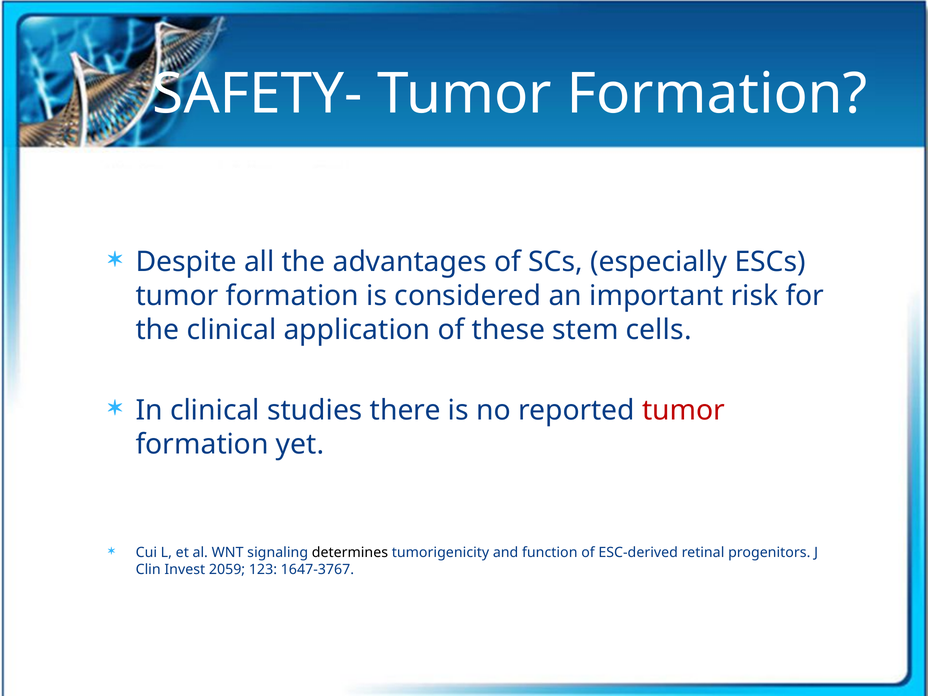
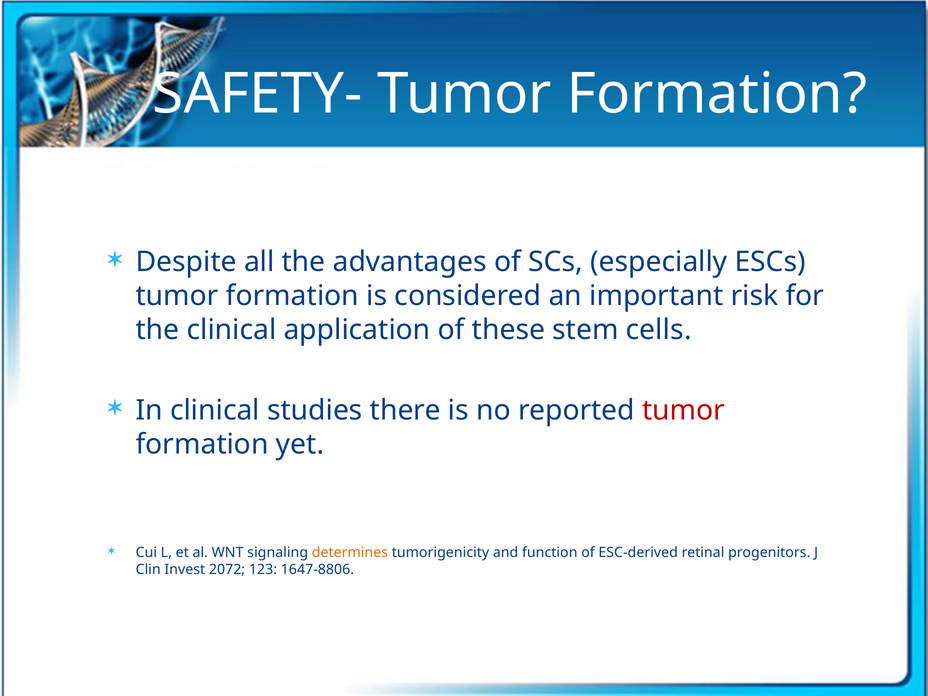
determines colour: black -> orange
2059: 2059 -> 2072
1647-3767: 1647-3767 -> 1647-8806
